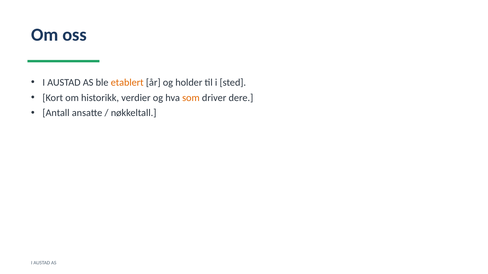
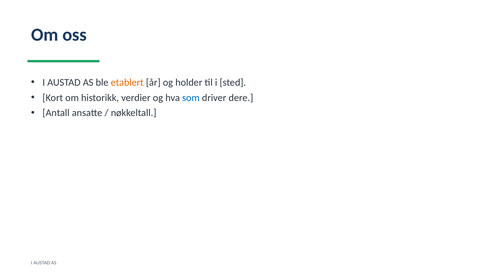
som colour: orange -> blue
